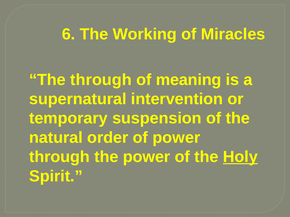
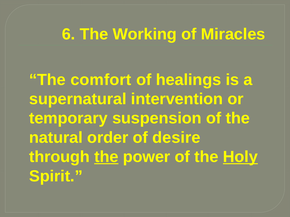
The through: through -> comfort
meaning: meaning -> healings
of power: power -> desire
the at (106, 157) underline: none -> present
